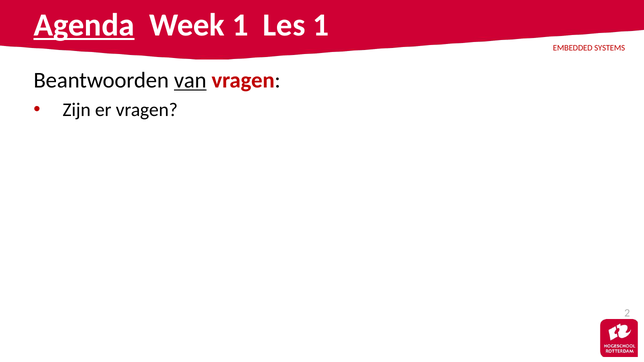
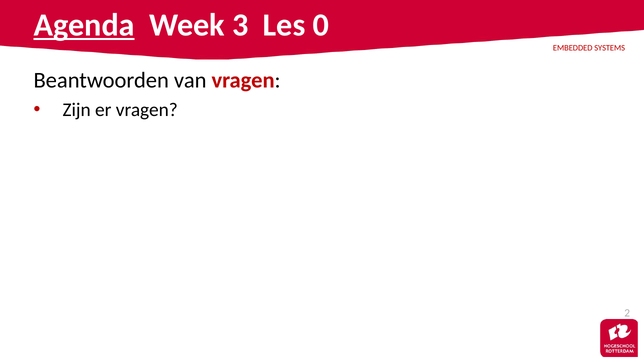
Week 1: 1 -> 3
Les 1: 1 -> 0
van underline: present -> none
